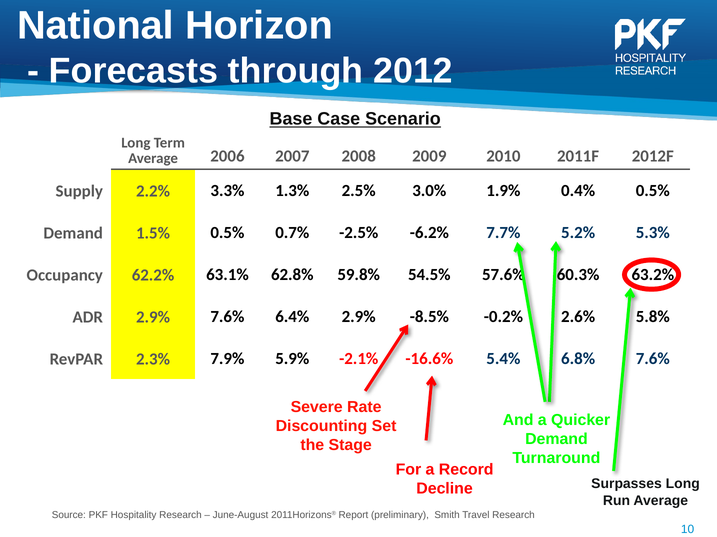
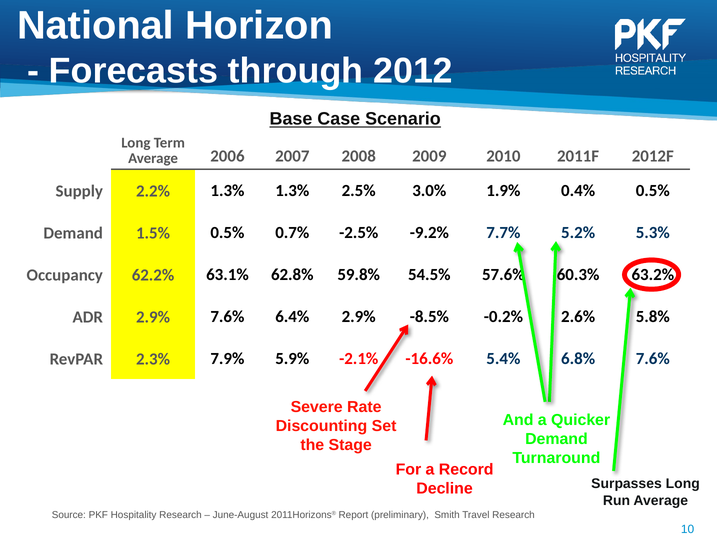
2.2% 3.3%: 3.3% -> 1.3%
-6.2%: -6.2% -> -9.2%
